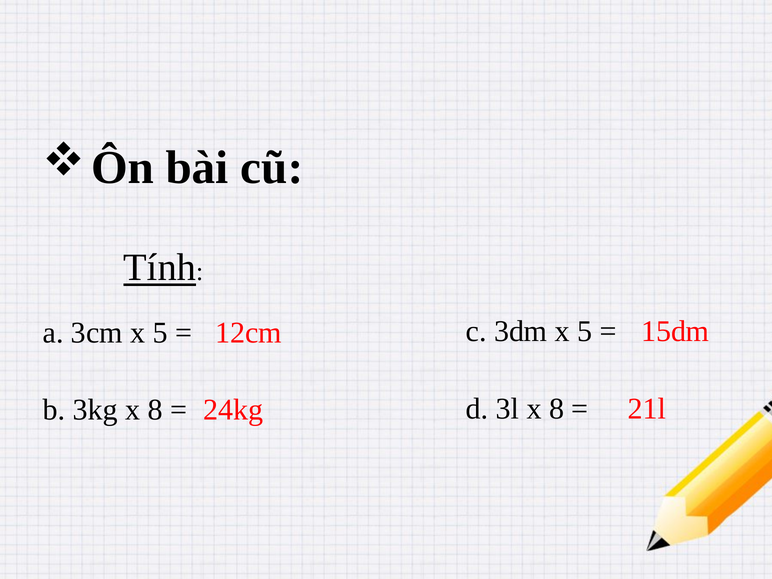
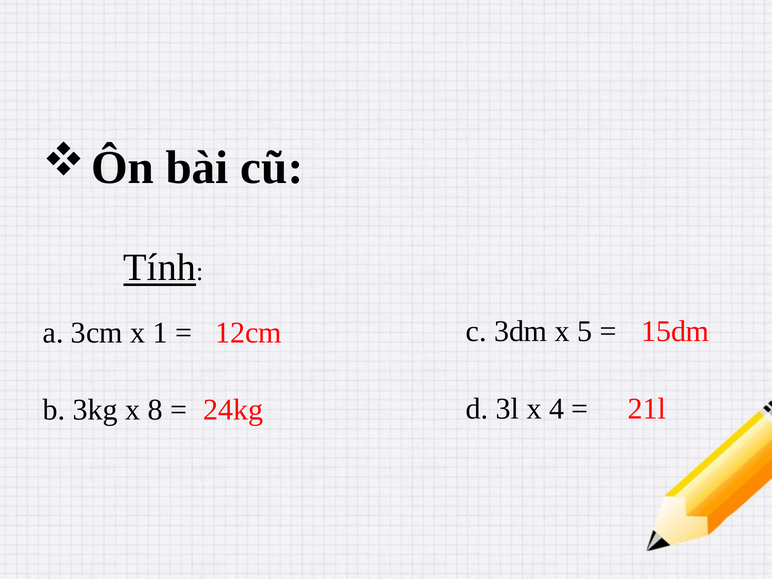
3cm x 5: 5 -> 1
3l x 8: 8 -> 4
